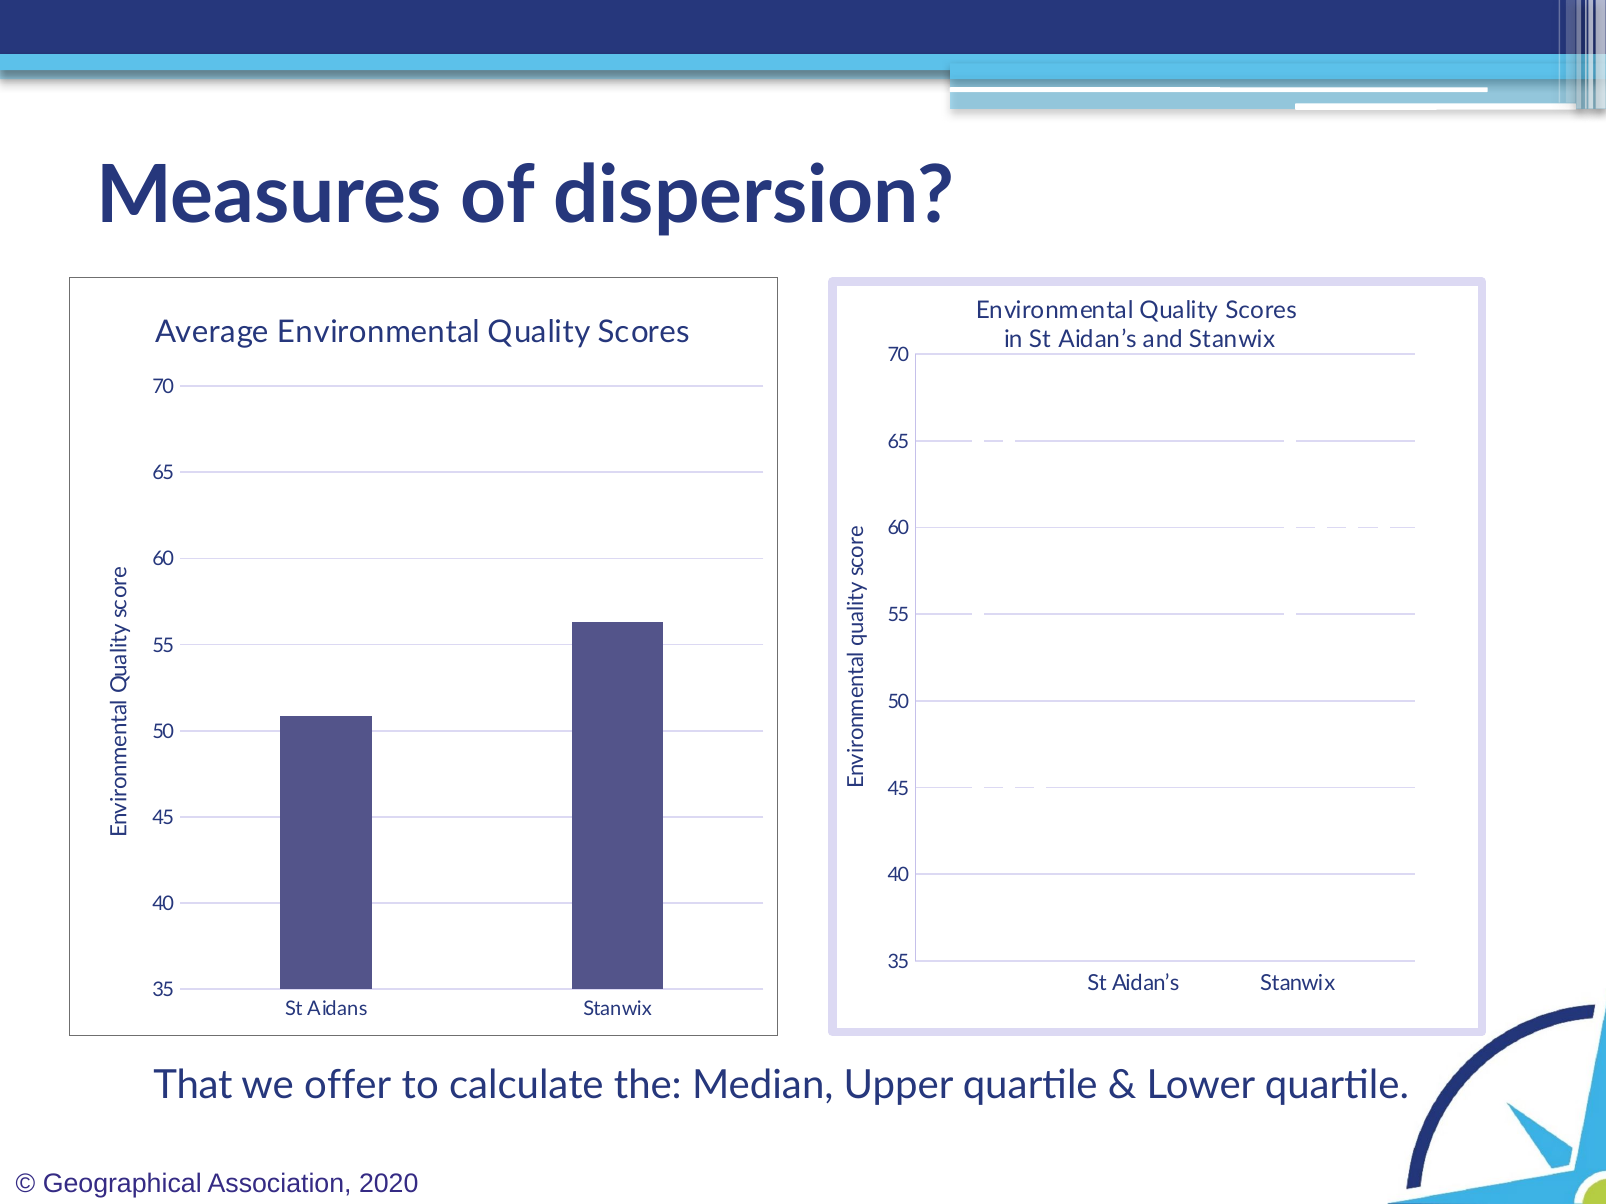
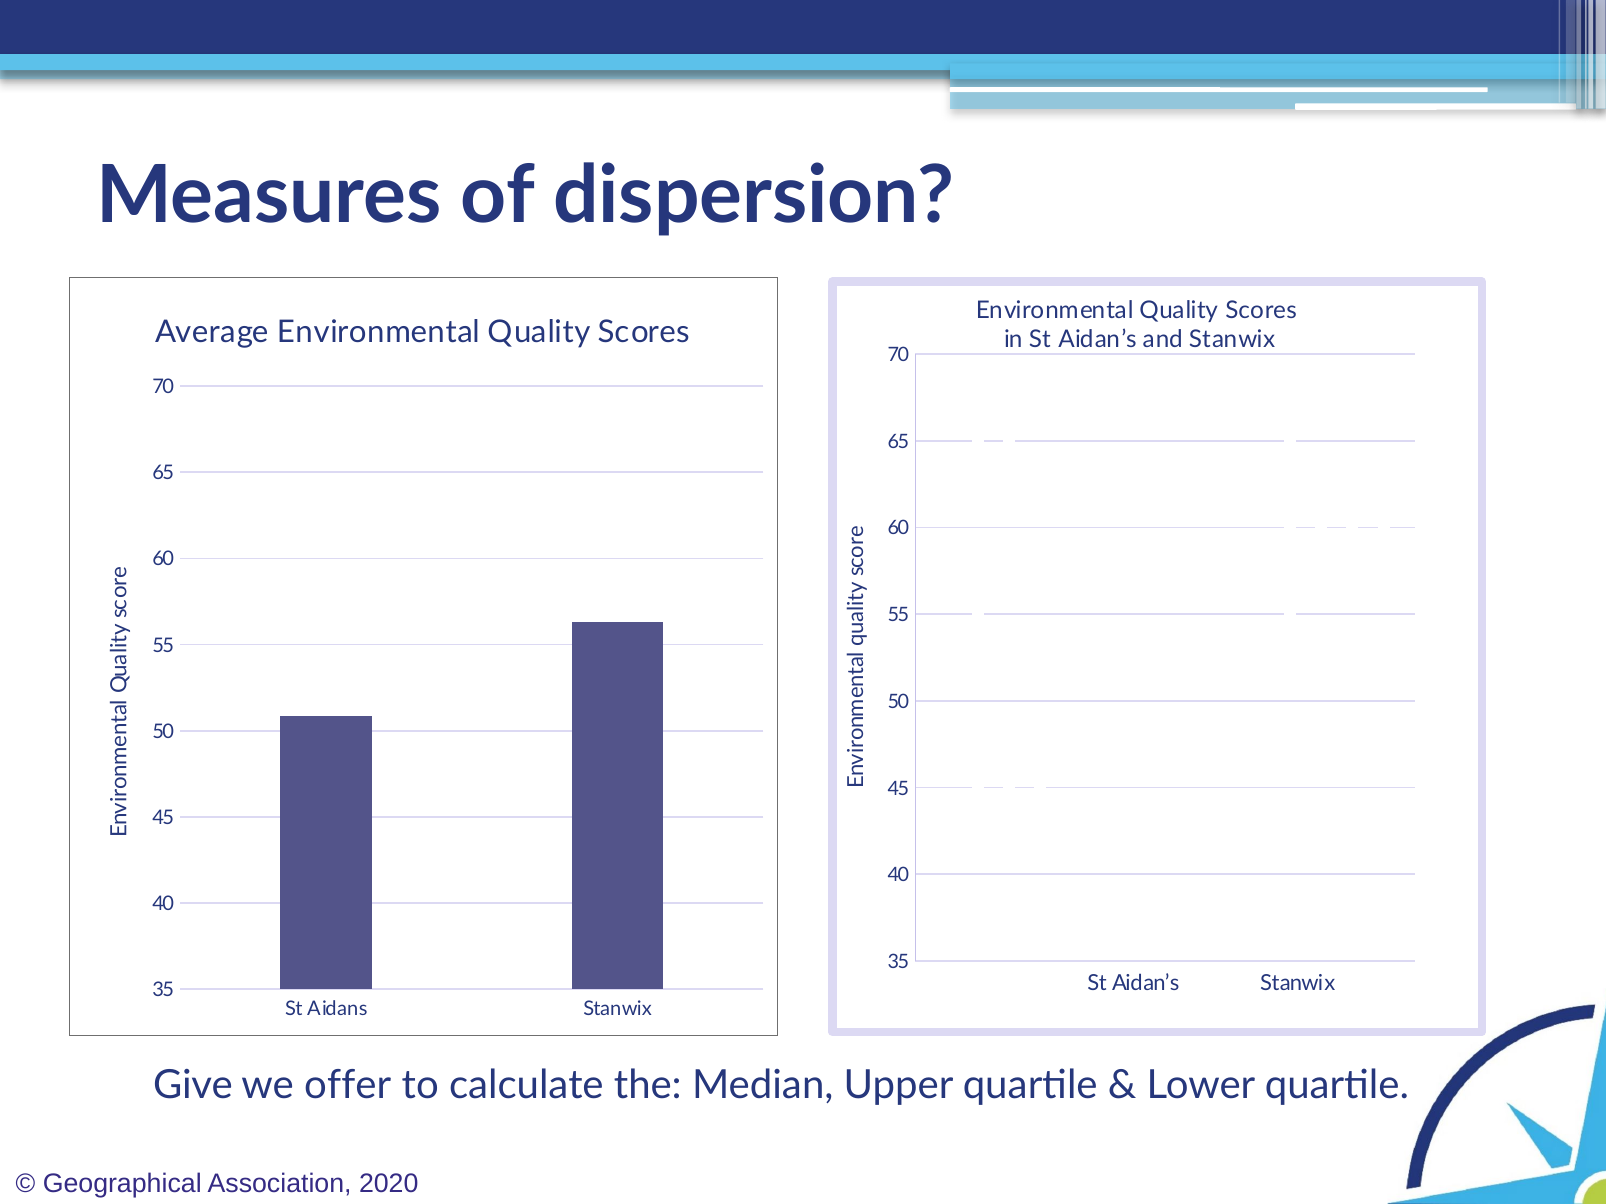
That: That -> Give
